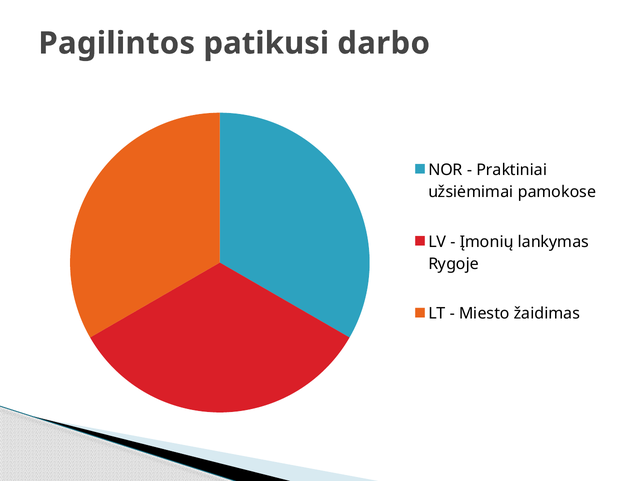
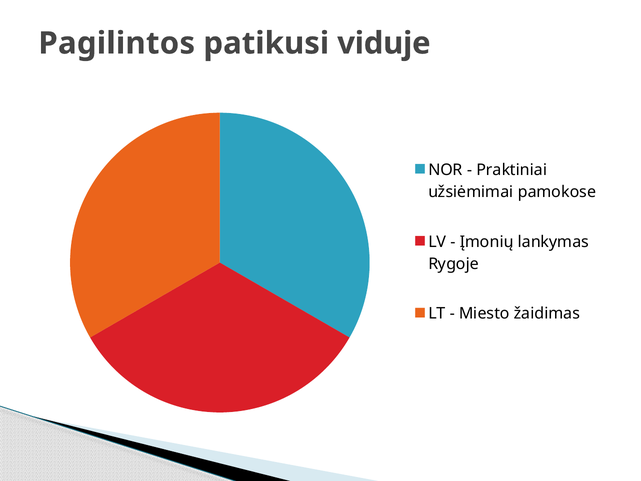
darbo: darbo -> viduje
